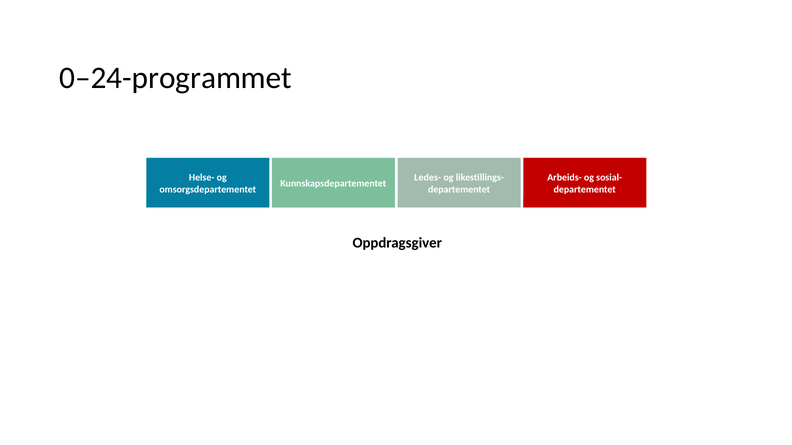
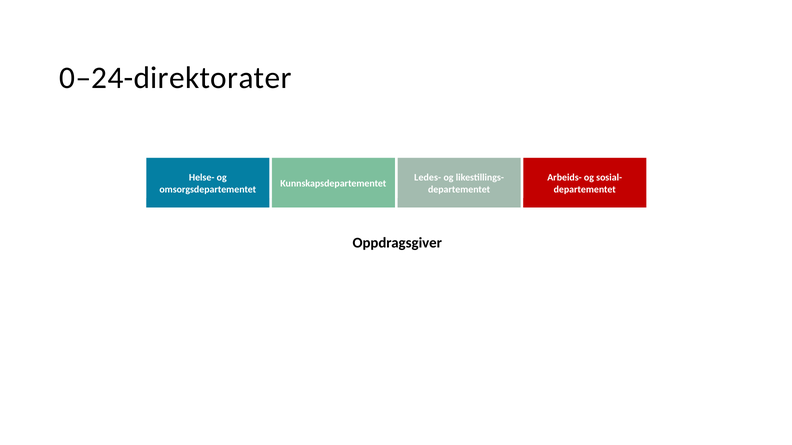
0–24-programmet: 0–24-programmet -> 0–24-direktorater
